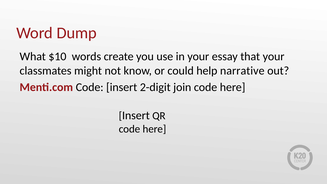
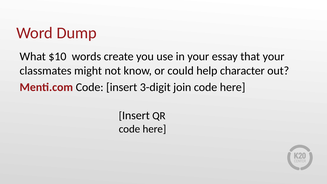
narrative: narrative -> character
2-digit: 2-digit -> 3-digit
